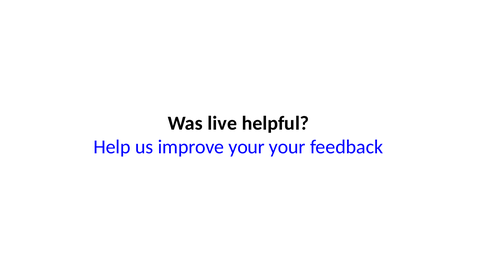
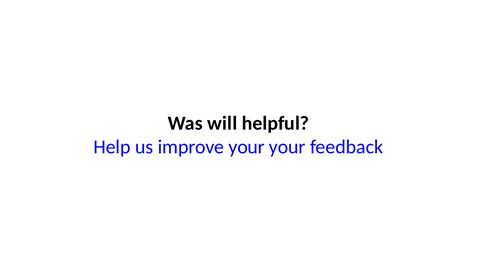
live: live -> will
